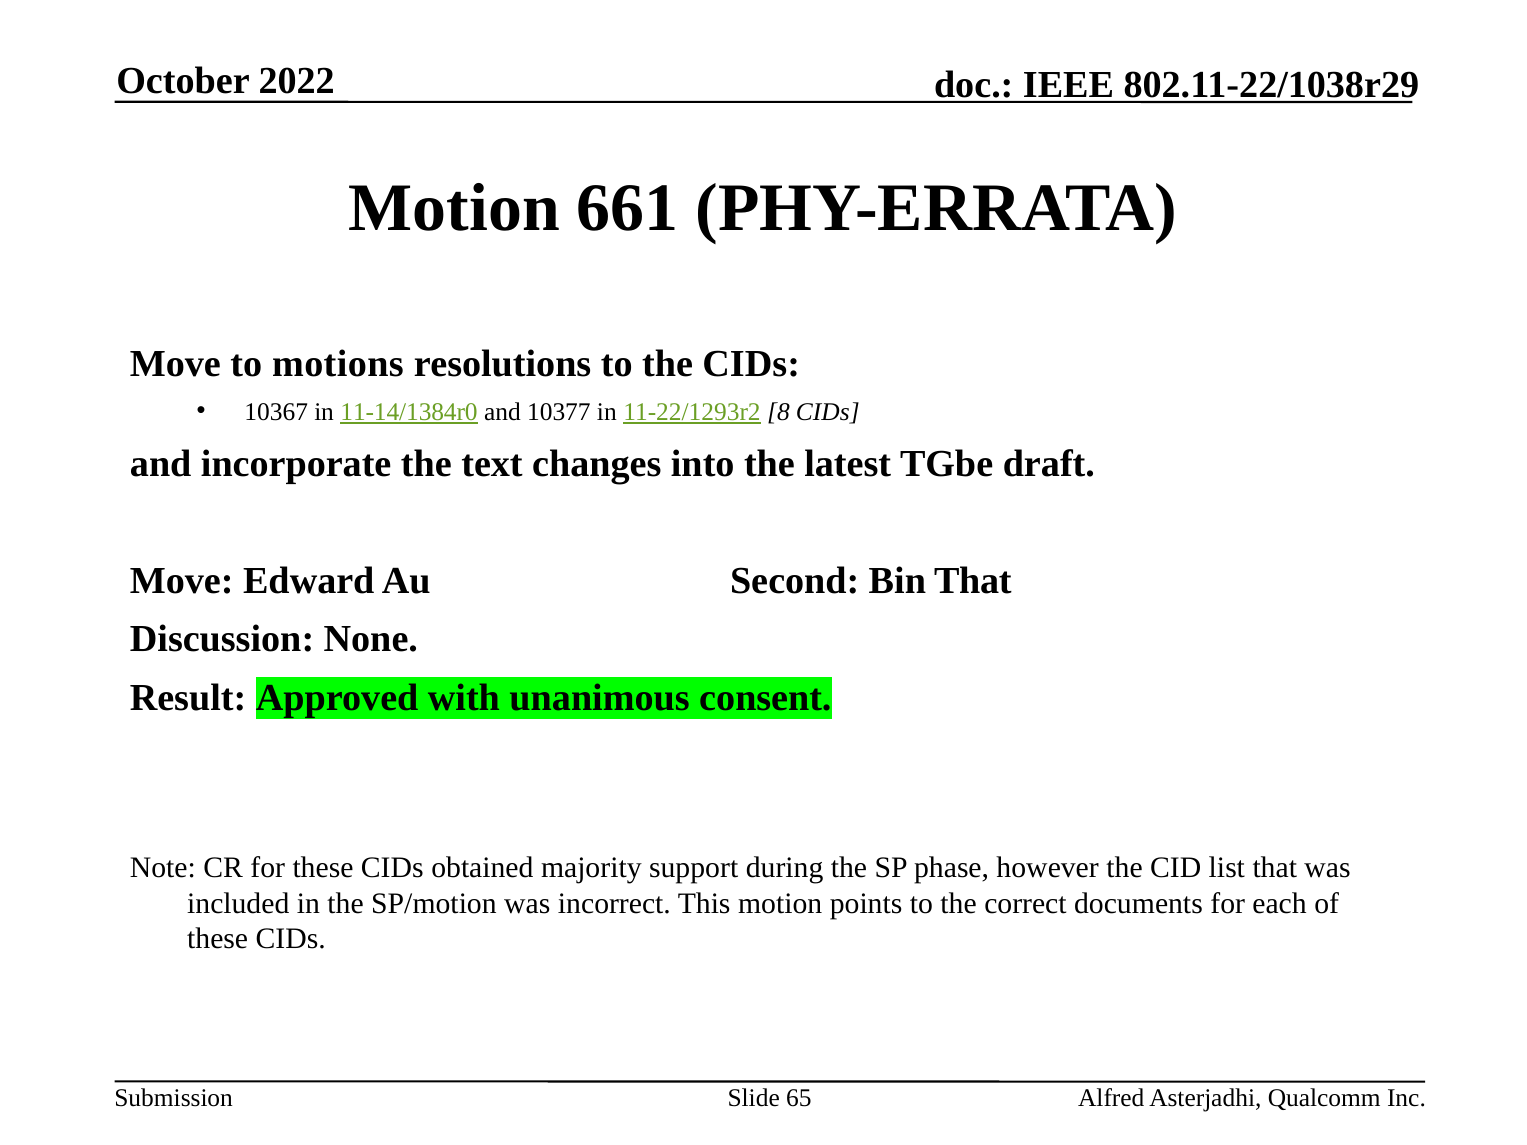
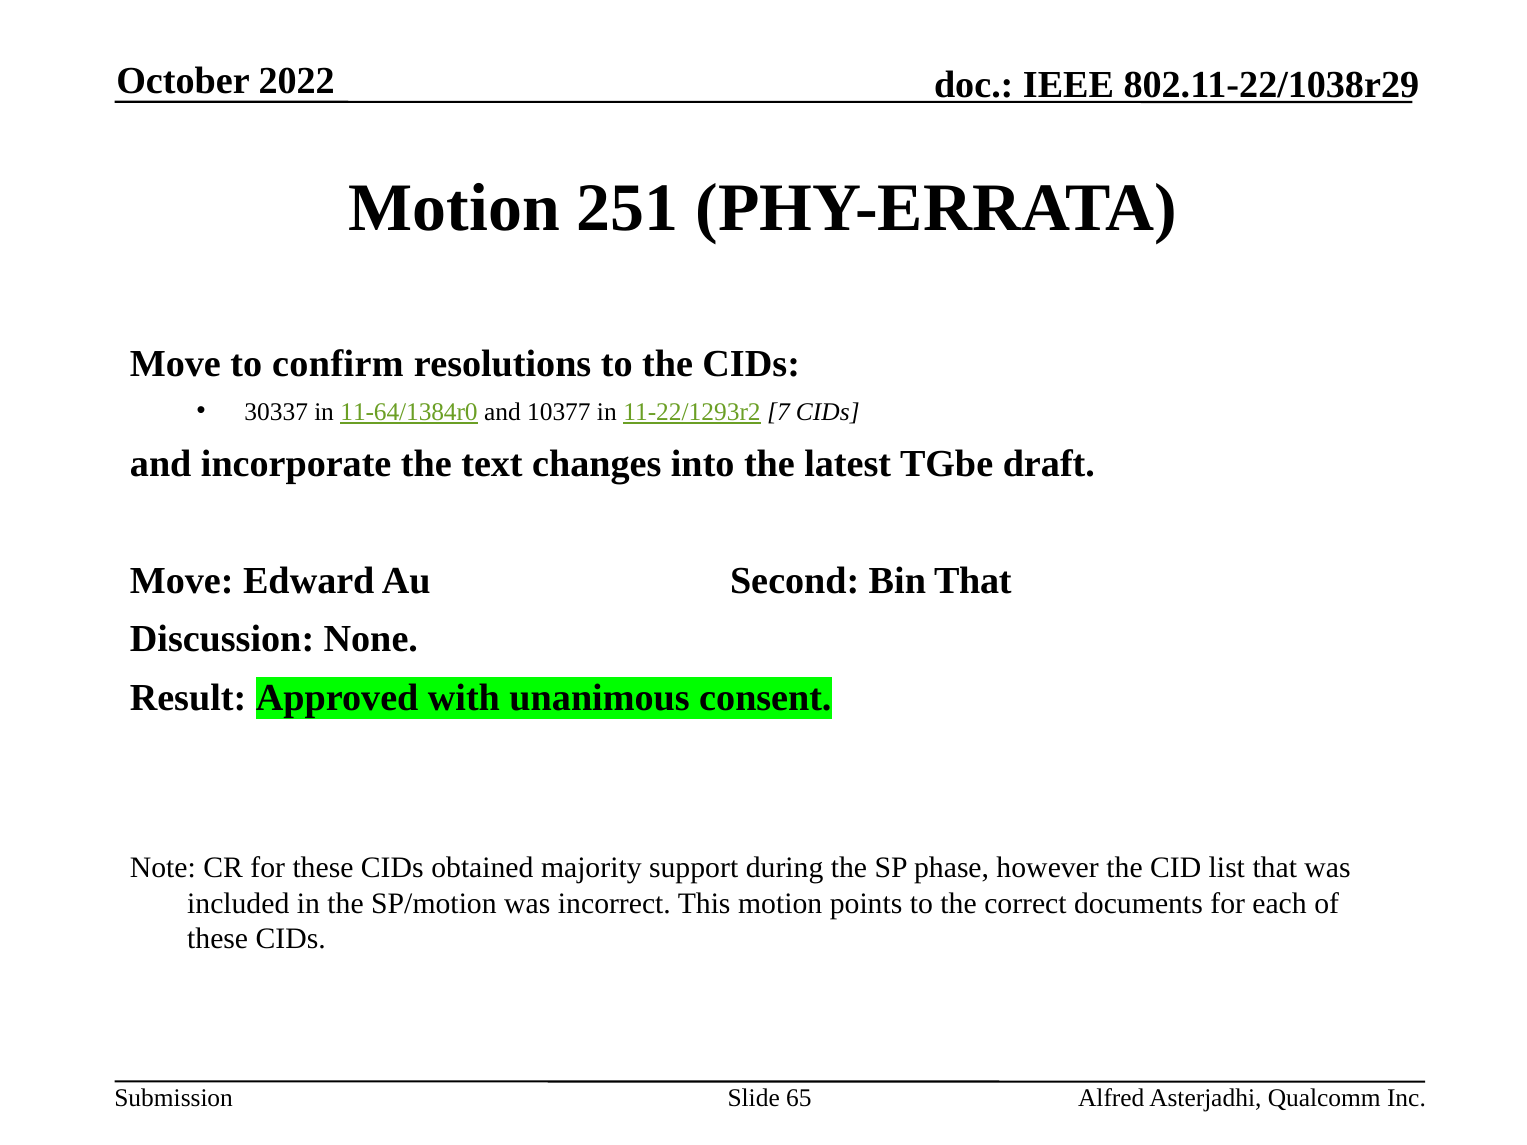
661: 661 -> 251
motions: motions -> confirm
10367: 10367 -> 30337
11-14/1384r0: 11-14/1384r0 -> 11-64/1384r0
8: 8 -> 7
